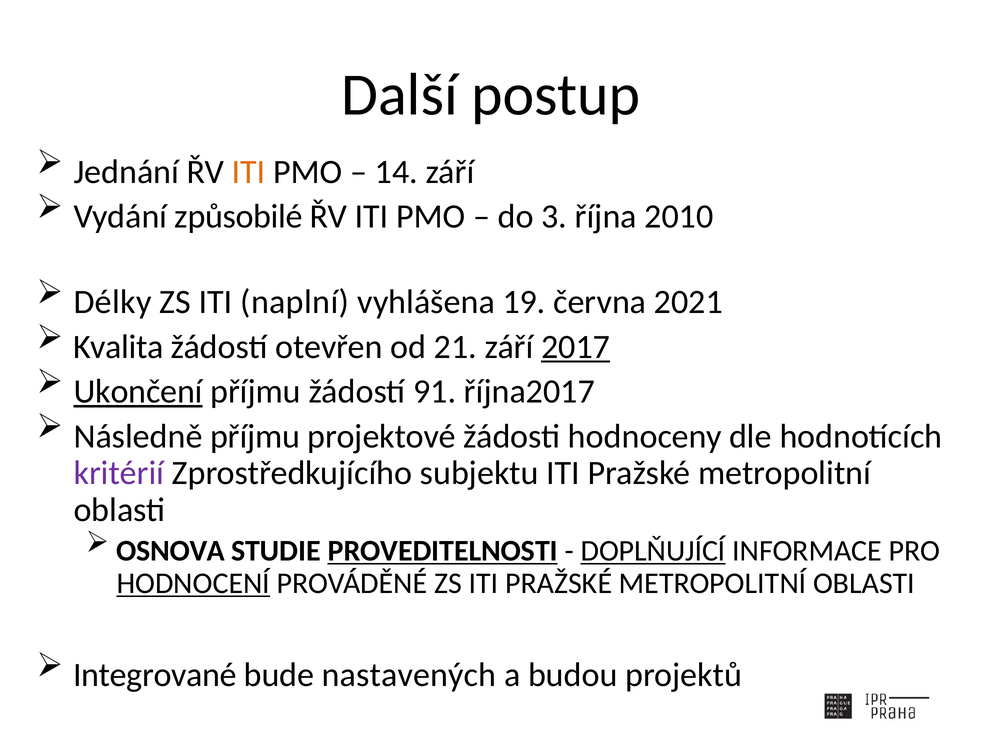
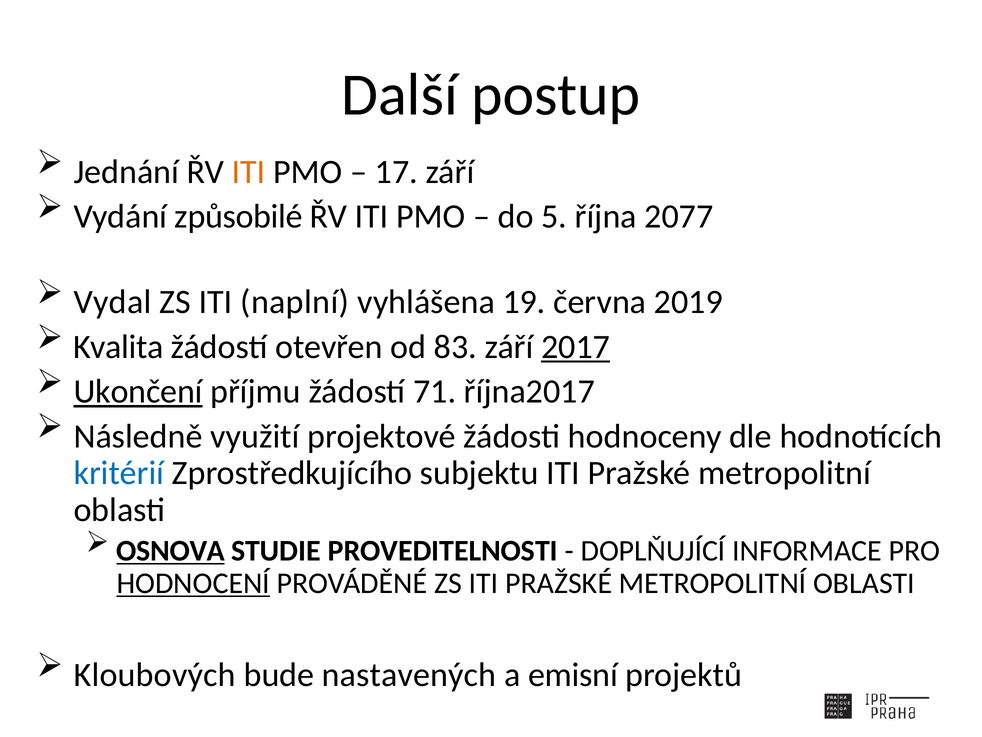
14: 14 -> 17
3: 3 -> 5
2010: 2010 -> 2077
Délky: Délky -> Vydal
2021: 2021 -> 2019
21: 21 -> 83
91: 91 -> 71
Následně příjmu: příjmu -> využití
kritérií colour: purple -> blue
OSNOVA underline: none -> present
PROVEDITELNOSTI underline: present -> none
DOPLŇUJÍCÍ underline: present -> none
Integrované: Integrované -> Kloubových
budou: budou -> emisní
